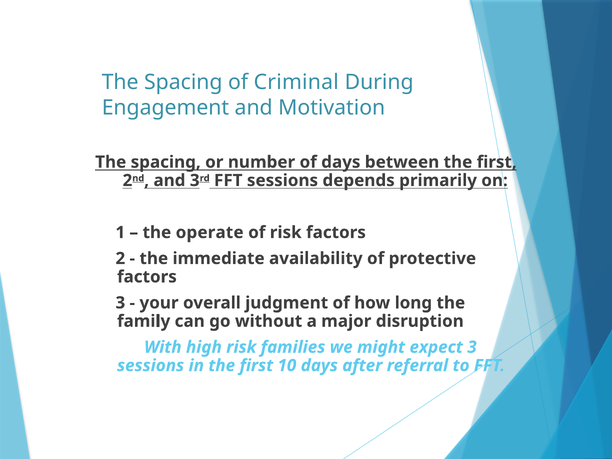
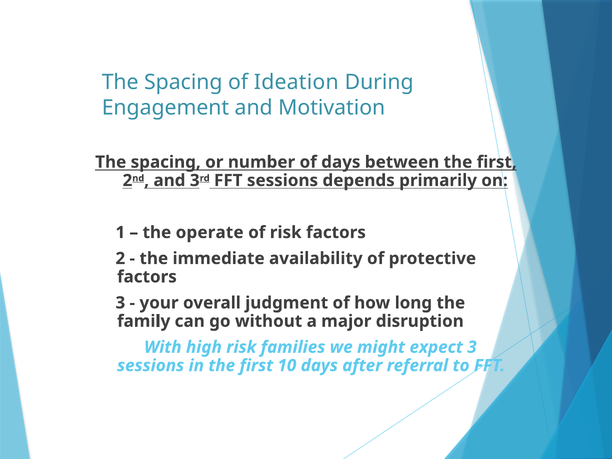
Criminal: Criminal -> Ideation
